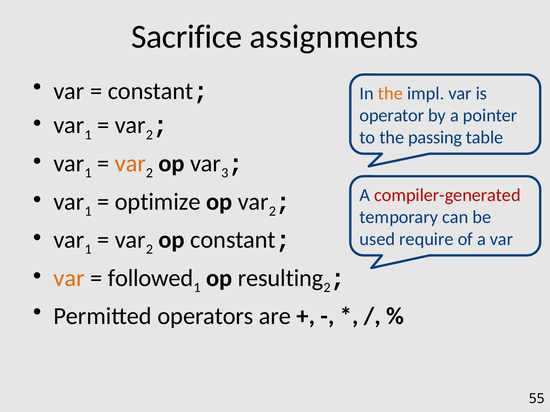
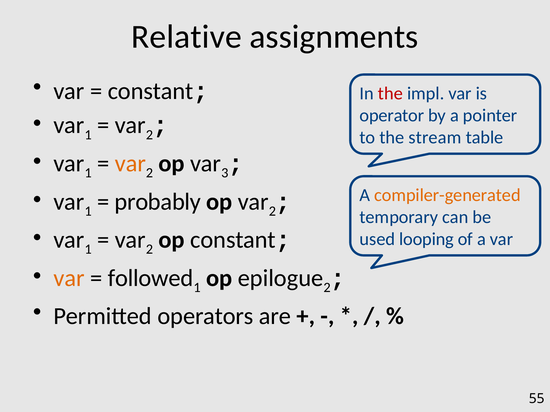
Sacrifice: Sacrifice -> Relative
the at (390, 94) colour: orange -> red
passing: passing -> stream
compiler-generated colour: red -> orange
optimize: optimize -> probably
require: require -> looping
resulting: resulting -> epilogue
